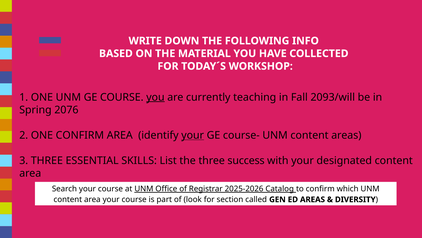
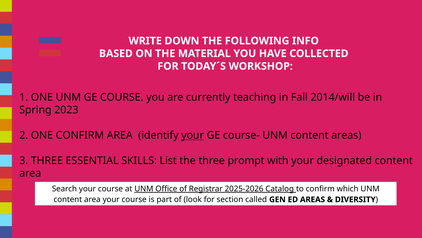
you at (155, 97) underline: present -> none
2093/will: 2093/will -> 2014/will
2076: 2076 -> 2023
success: success -> prompt
